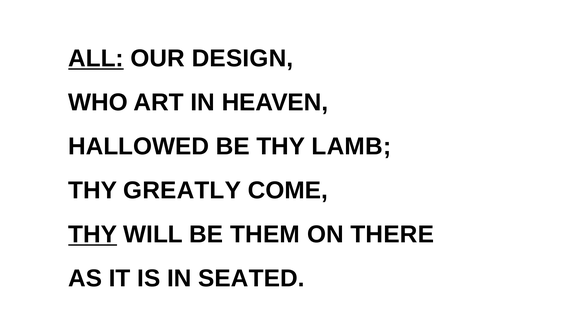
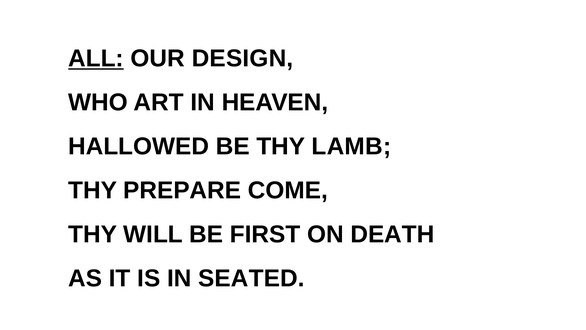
GREATLY: GREATLY -> PREPARE
THY at (93, 234) underline: present -> none
THEM: THEM -> FIRST
THERE: THERE -> DEATH
